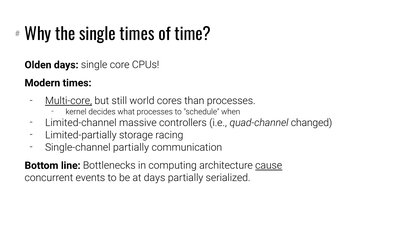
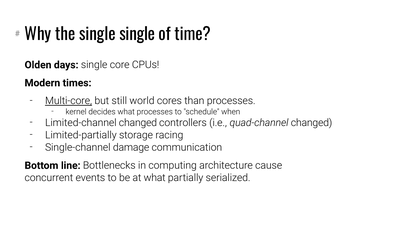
single times: times -> single
Limited-channel massive: massive -> changed
Single-channel partially: partially -> damage
cause underline: present -> none
at days: days -> what
